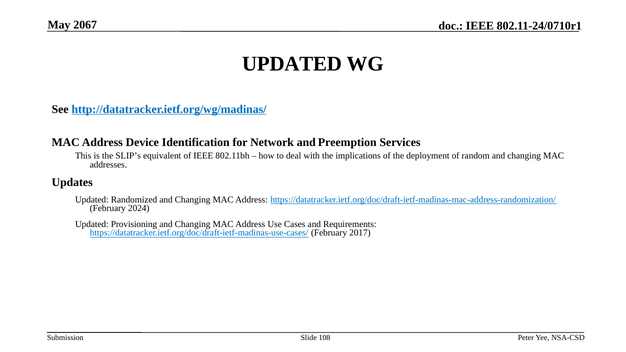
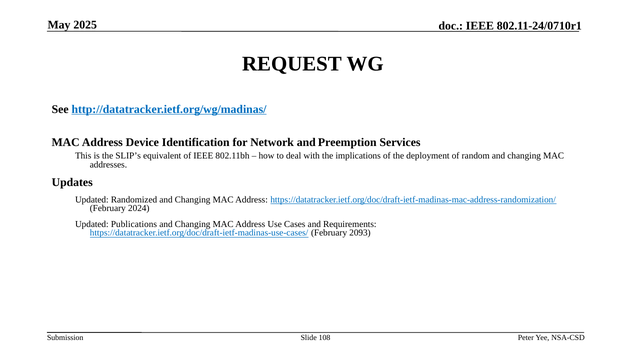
2067: 2067 -> 2025
UPDATED at (292, 64): UPDATED -> REQUEST
Provisioning: Provisioning -> Publications
2017: 2017 -> 2093
